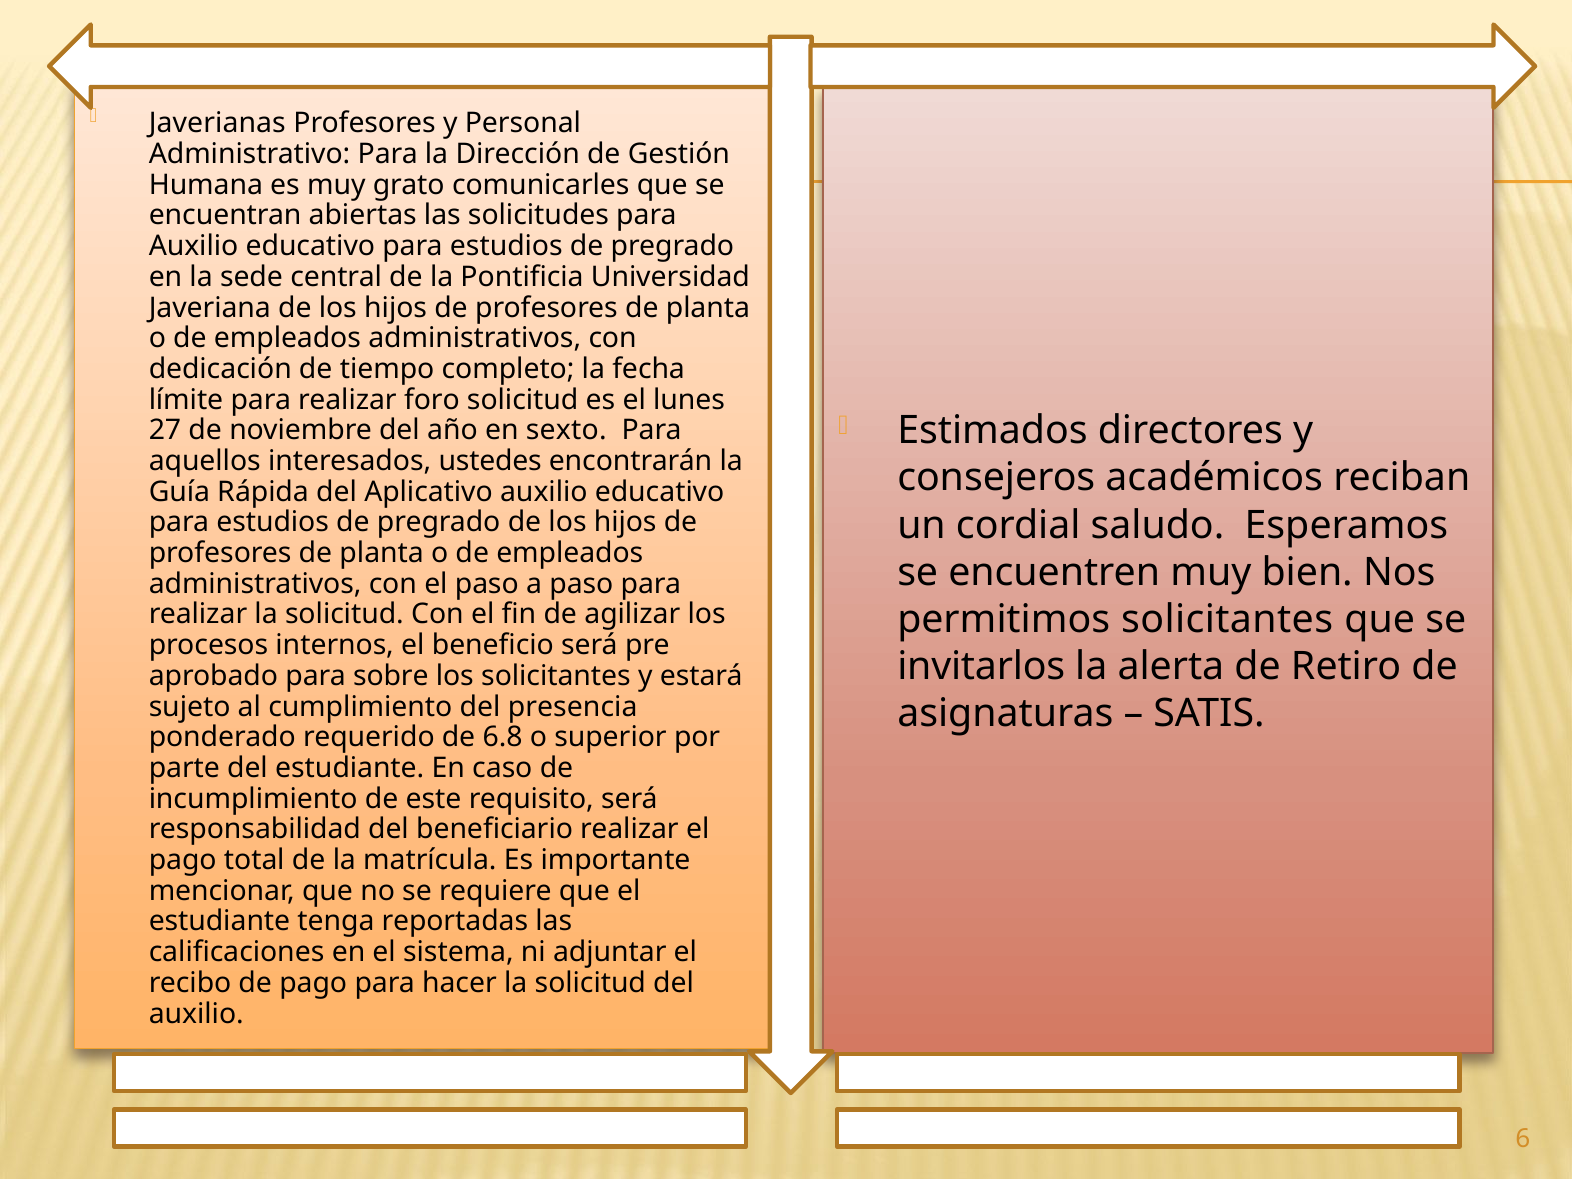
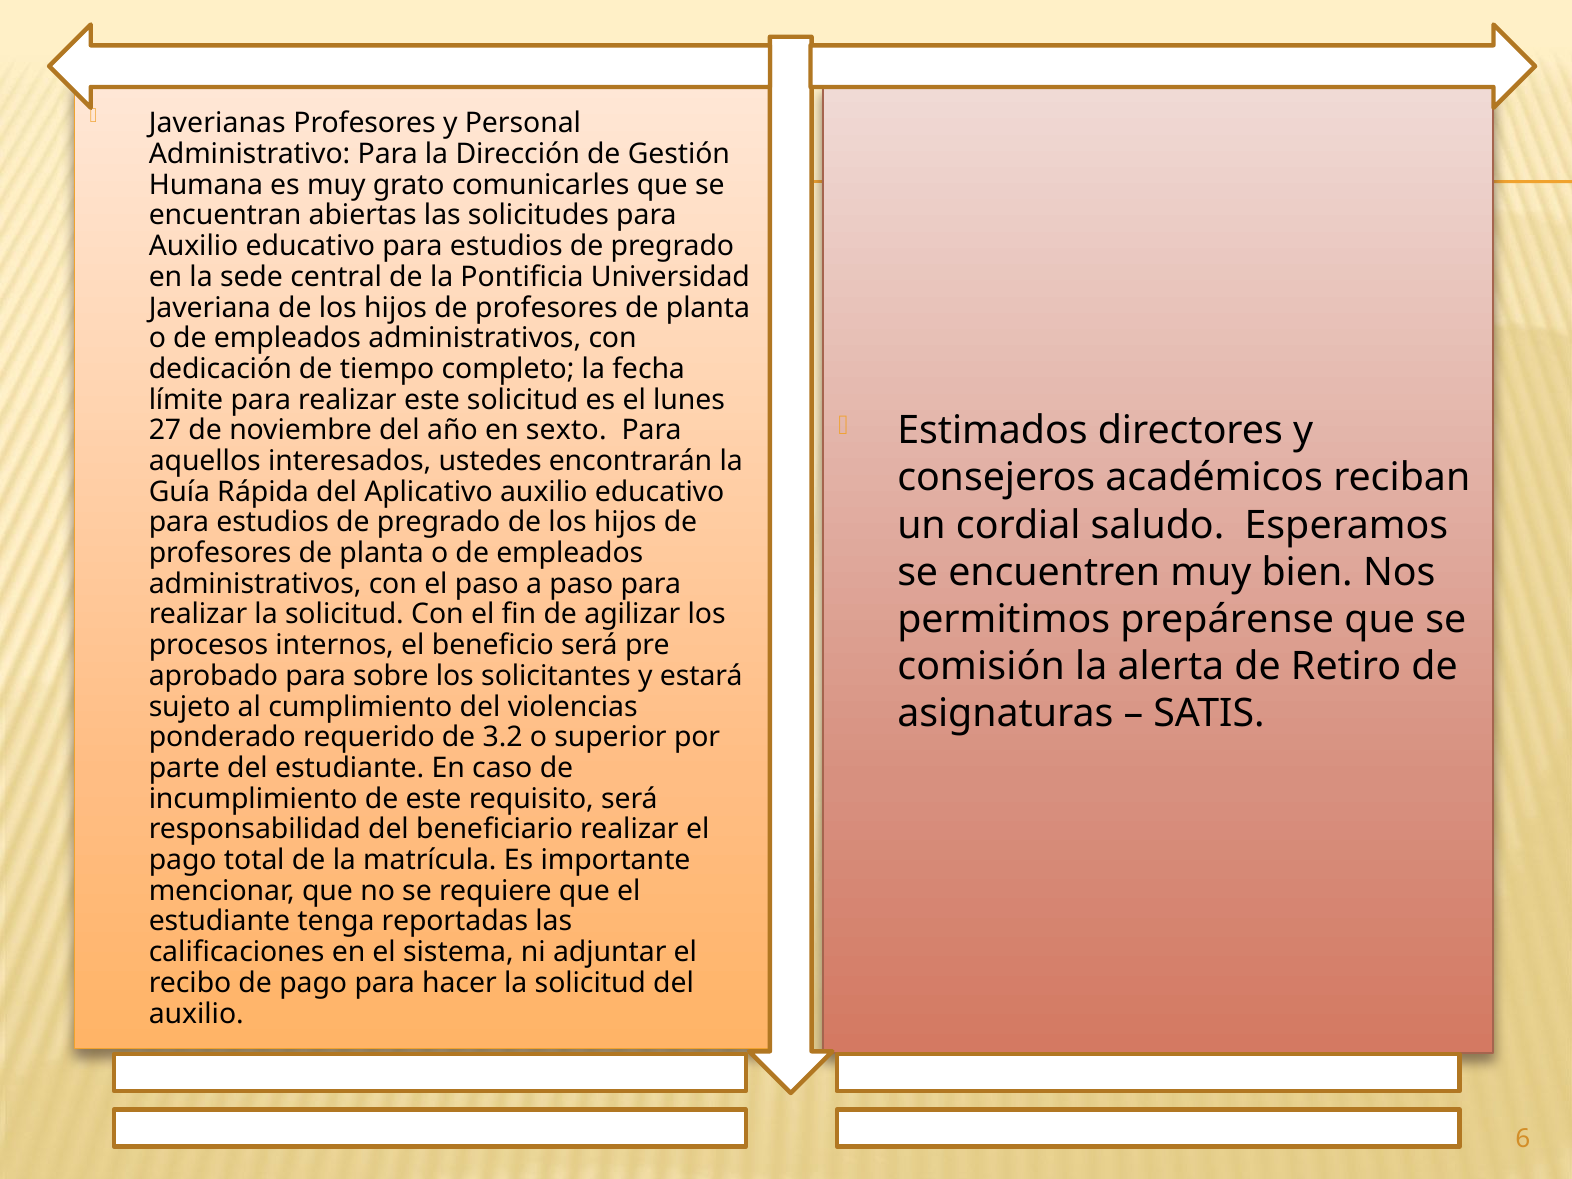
realizar foro: foro -> este
permitimos solicitantes: solicitantes -> prepárense
invitarlos: invitarlos -> comisión
presencia: presencia -> violencias
6.8: 6.8 -> 3.2
